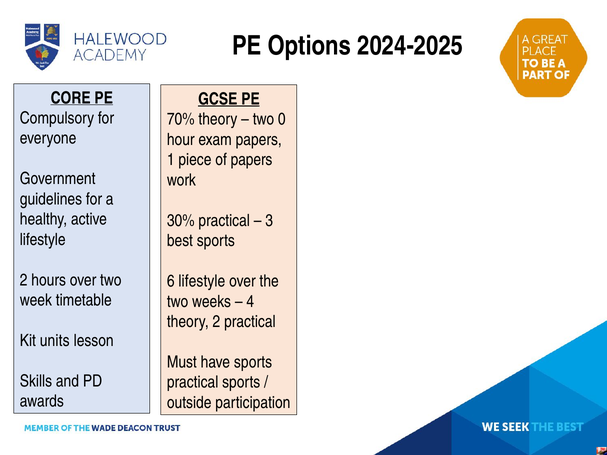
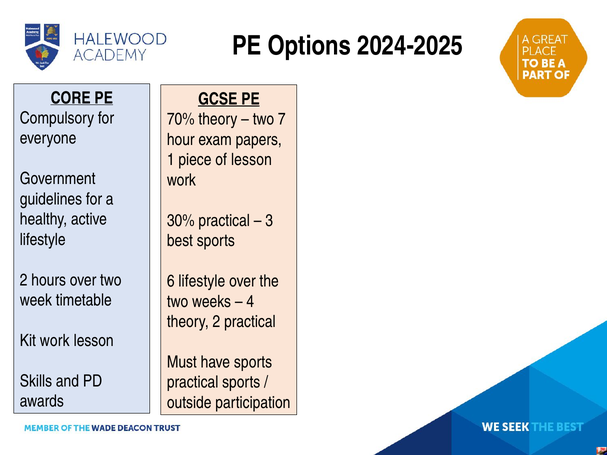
0: 0 -> 7
of papers: papers -> lesson
Kit units: units -> work
